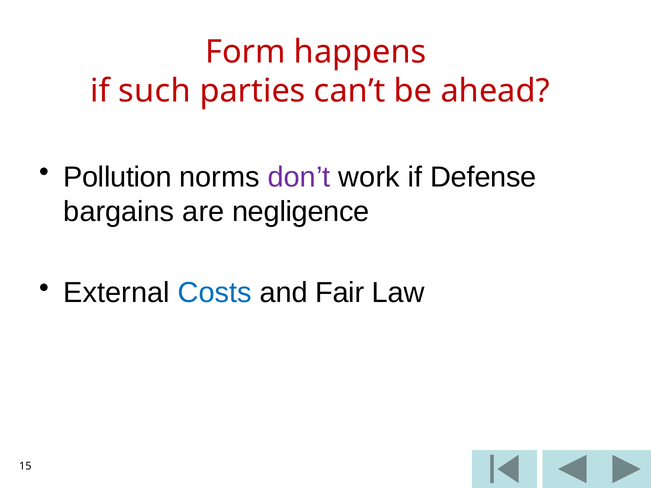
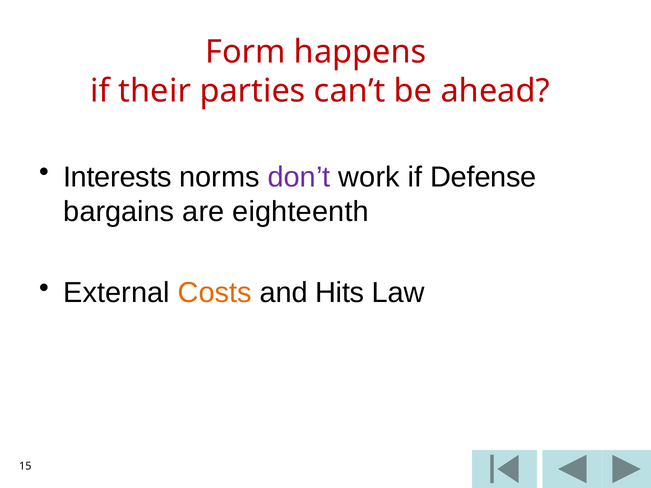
such: such -> their
Pollution: Pollution -> Interests
negligence: negligence -> eighteenth
Costs colour: blue -> orange
Fair: Fair -> Hits
